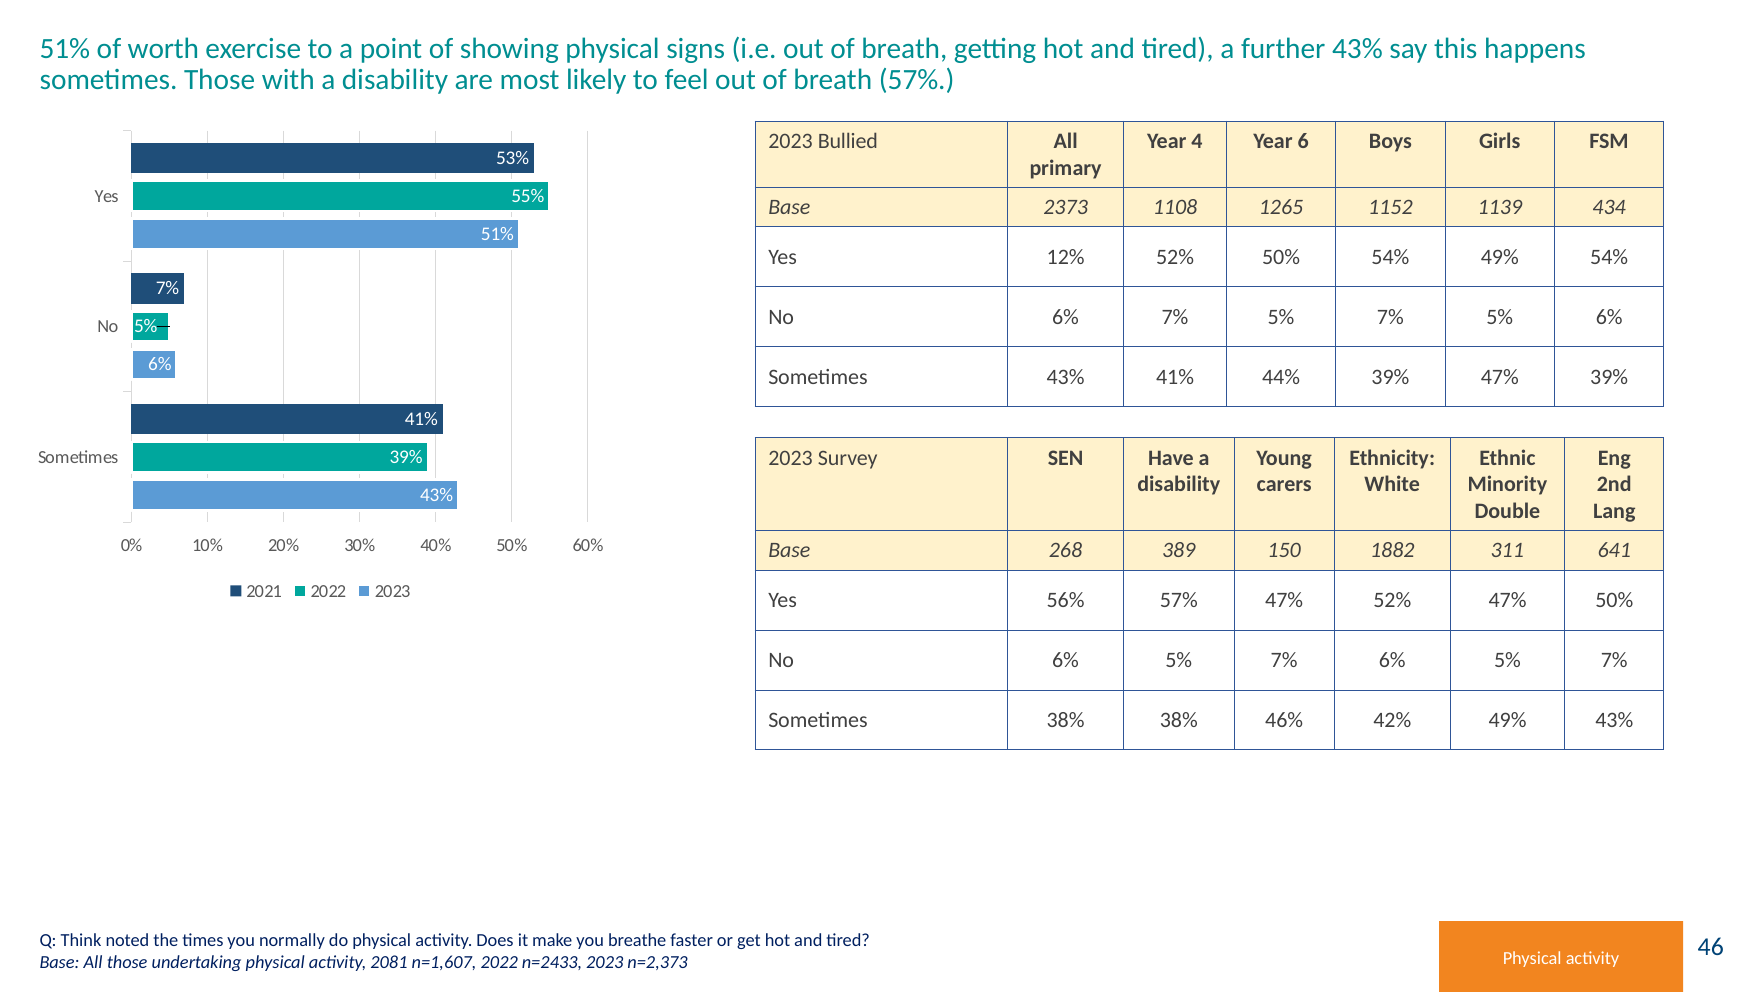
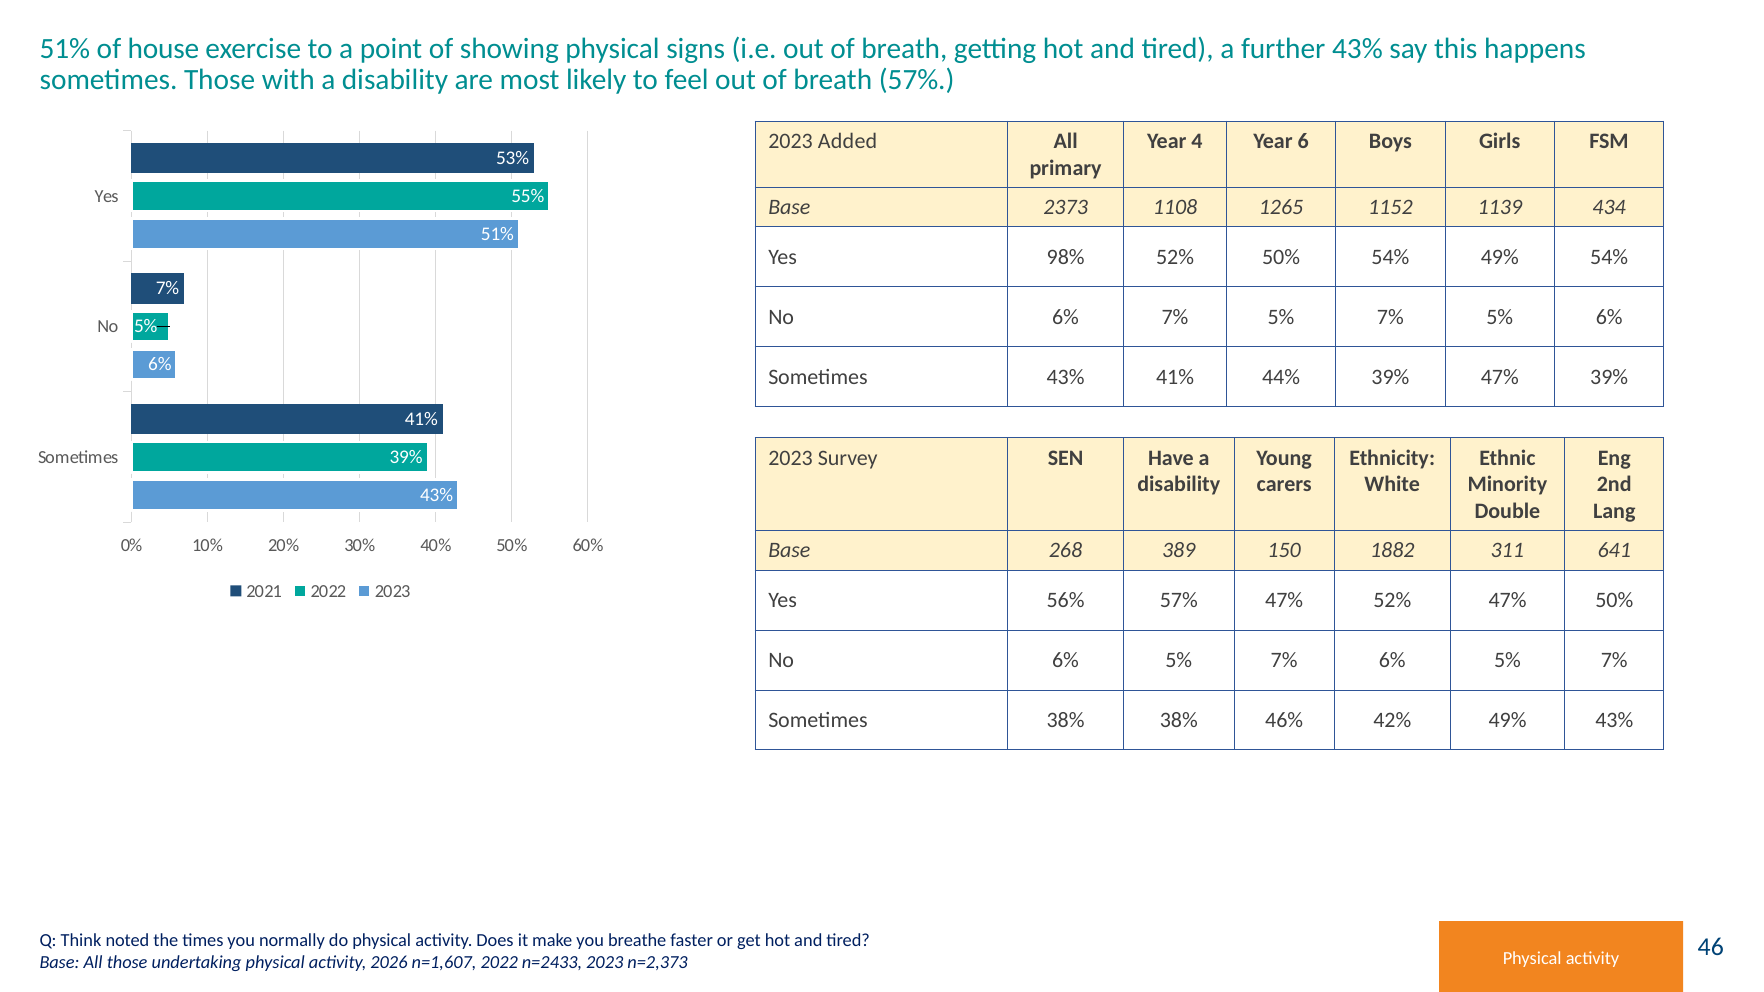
worth: worth -> house
Bullied: Bullied -> Added
12%: 12% -> 98%
2081: 2081 -> 2026
